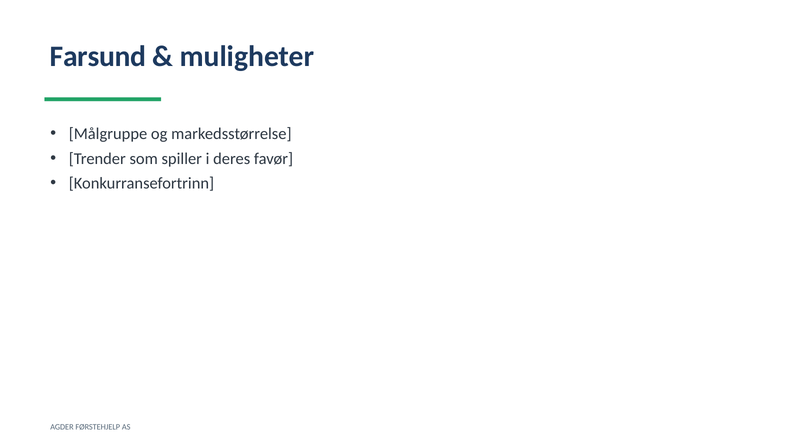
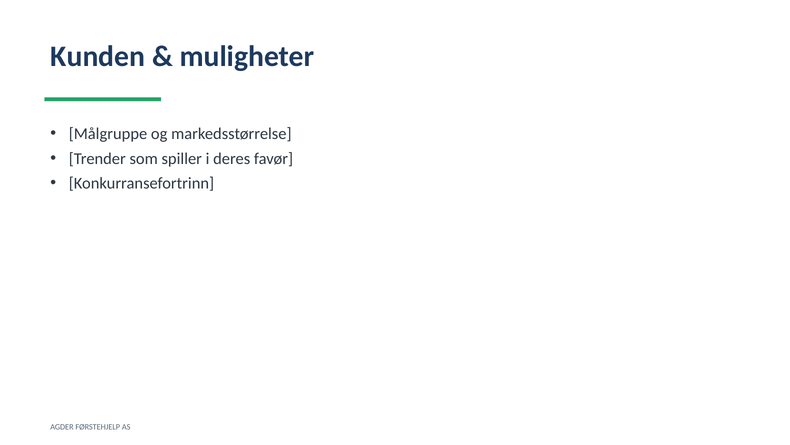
Farsund: Farsund -> Kunden
